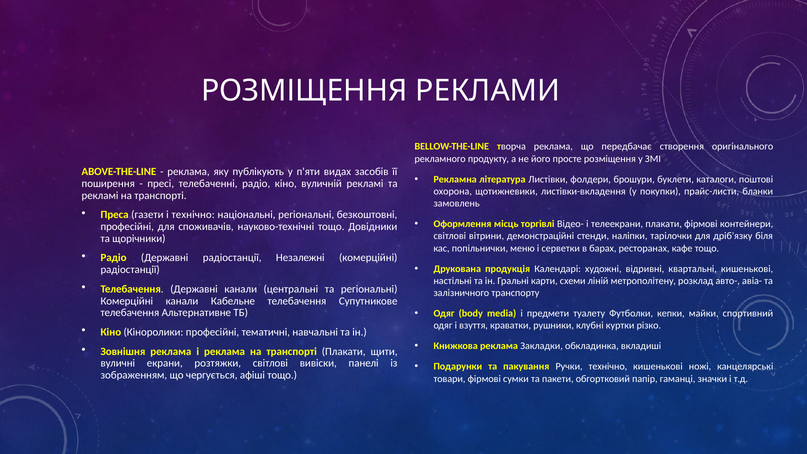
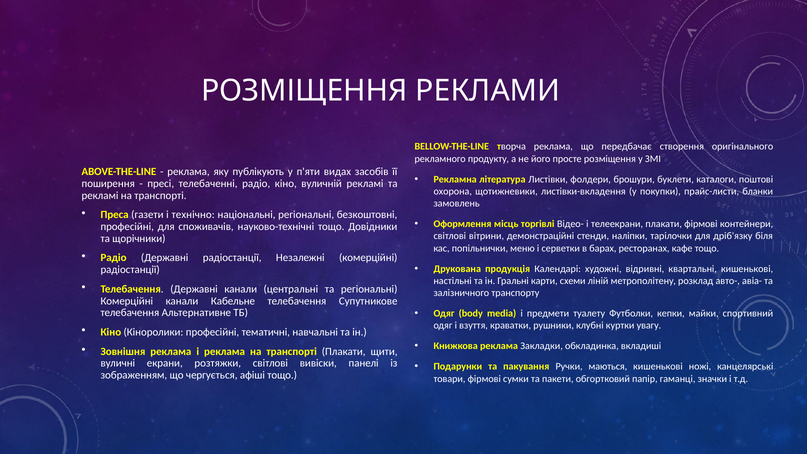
різко: різко -> увагу
Ручки технічно: технічно -> маються
